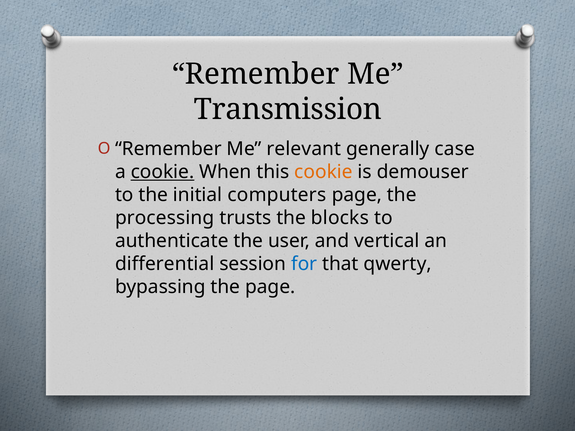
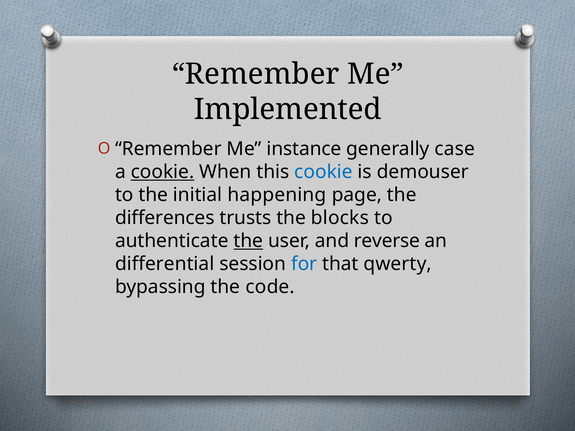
Transmission: Transmission -> Implemented
relevant: relevant -> instance
cookie at (324, 172) colour: orange -> blue
computers: computers -> happening
processing: processing -> differences
the at (248, 241) underline: none -> present
vertical: vertical -> reverse
the page: page -> code
